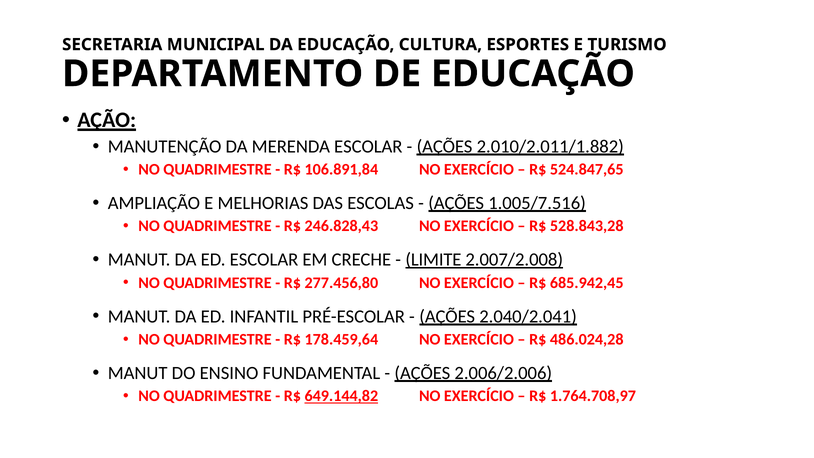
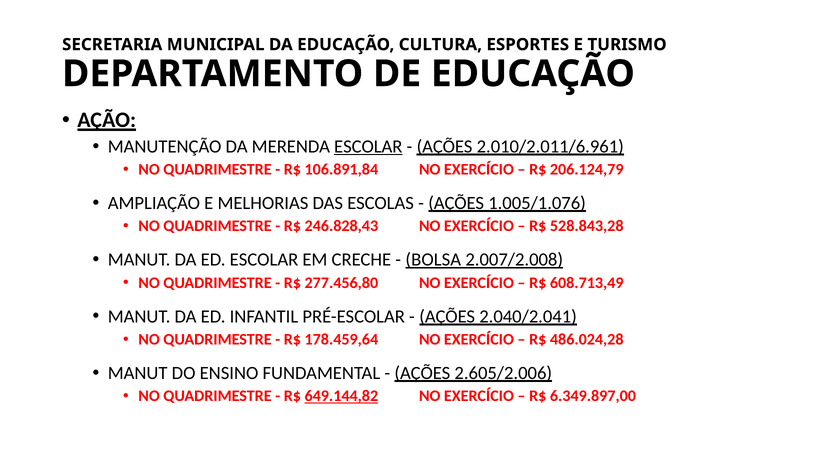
ESCOLAR at (368, 146) underline: none -> present
2.010/2.011/1.882: 2.010/2.011/1.882 -> 2.010/2.011/6.961
524.847,65: 524.847,65 -> 206.124,79
1.005/7.516: 1.005/7.516 -> 1.005/1.076
LIMITE: LIMITE -> BOLSA
685.942,45: 685.942,45 -> 608.713,49
2.006/2.006: 2.006/2.006 -> 2.605/2.006
1.764.708,97: 1.764.708,97 -> 6.349.897,00
